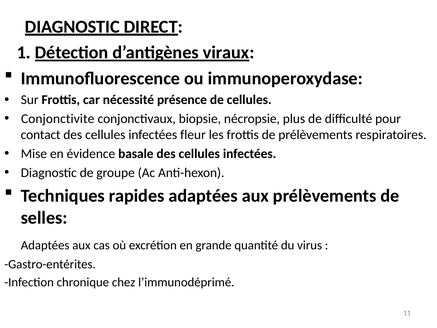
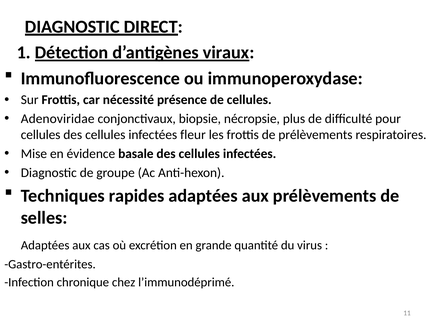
Conjonctivite: Conjonctivite -> Adenoviridae
contact at (41, 135): contact -> cellules
